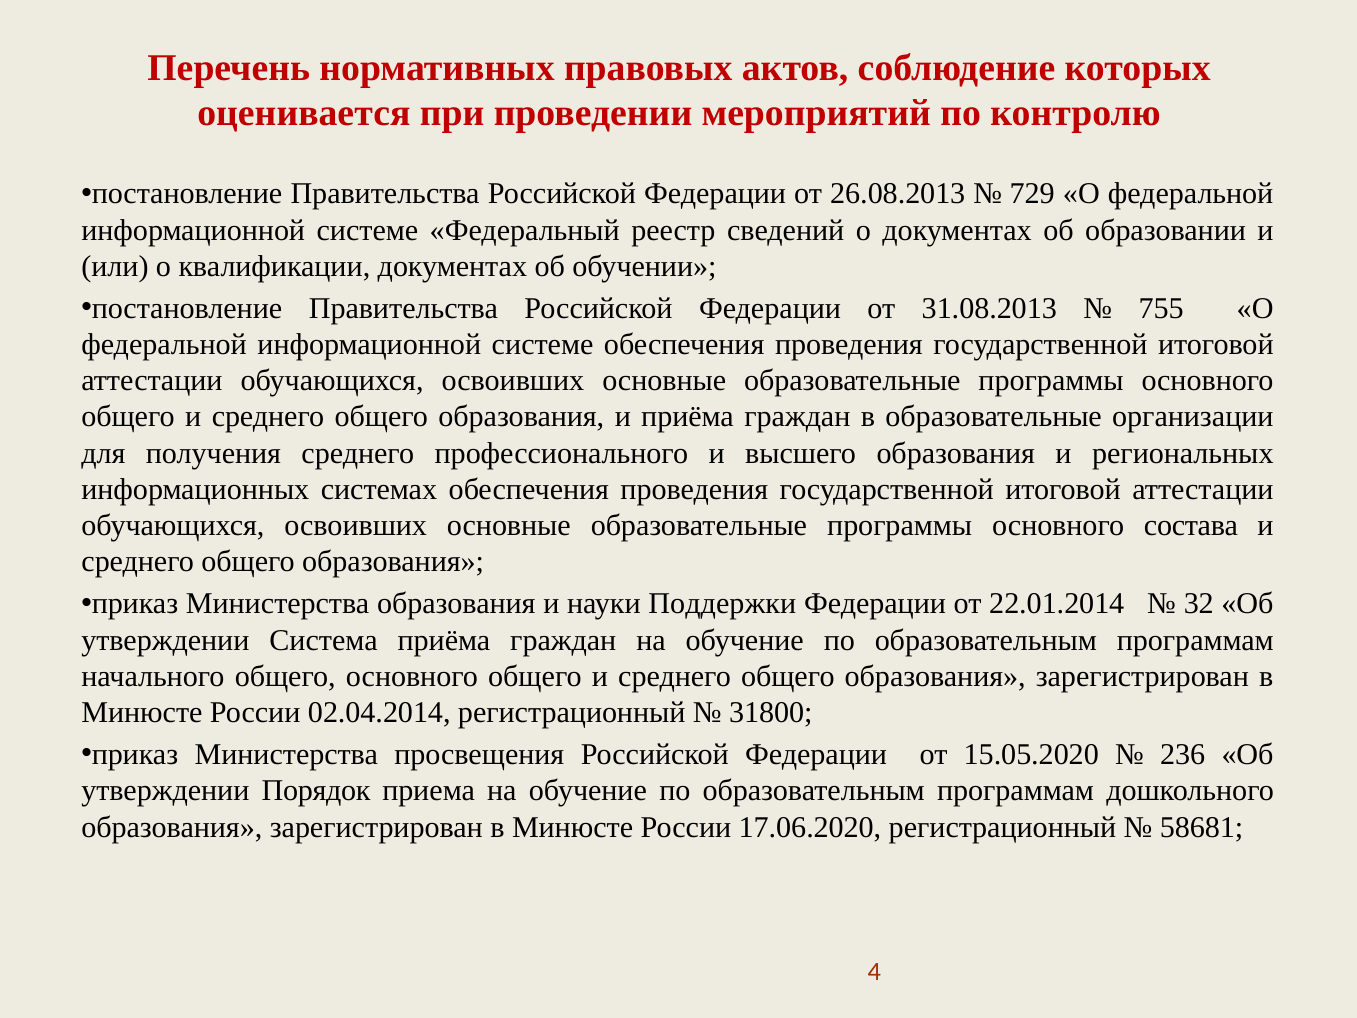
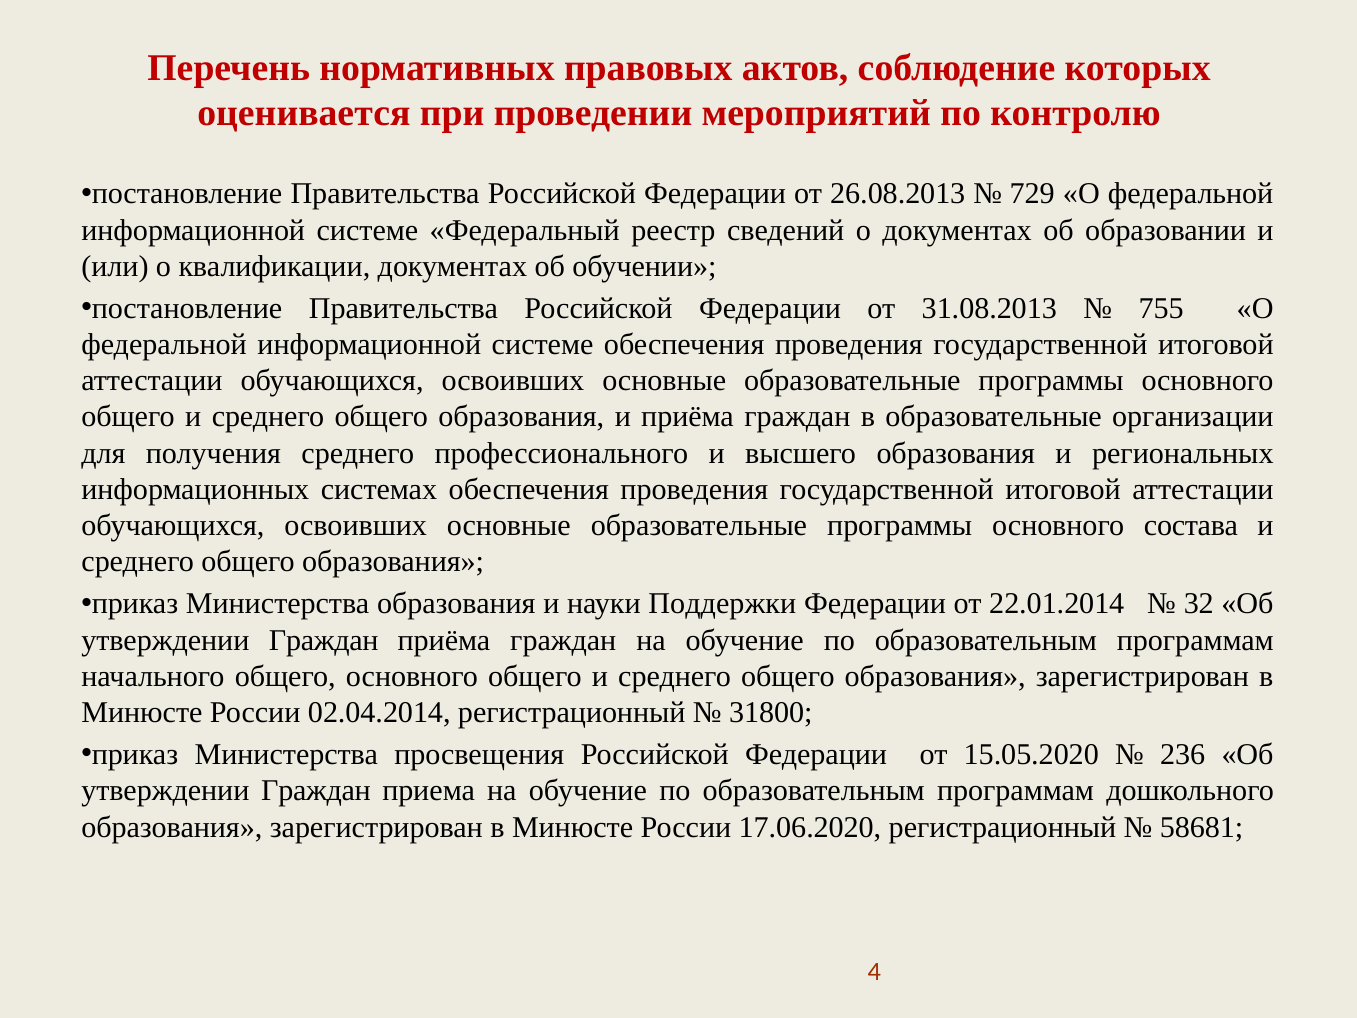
Система at (324, 640): Система -> Граждан
Порядок at (316, 791): Порядок -> Граждан
